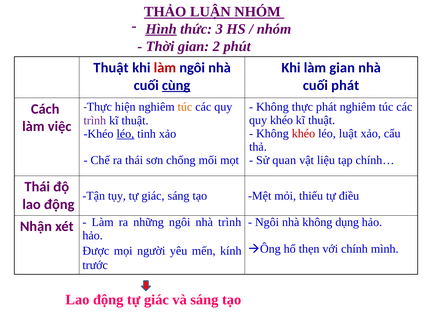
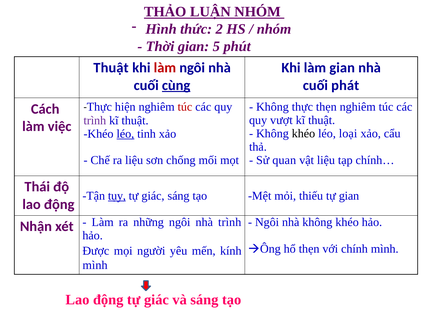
Hình underline: present -> none
3: 3 -> 2
2: 2 -> 5
thực phát: phát -> thẹn
túc at (185, 107) colour: orange -> red
quy khéo: khéo -> vượt
khéo at (303, 133) colour: red -> black
luật: luật -> loại
ra thái: thái -> liệu
tụy underline: none -> present
tự điều: điều -> gian
nhà không dụng: dụng -> khéo
trước at (95, 265): trước -> mình
